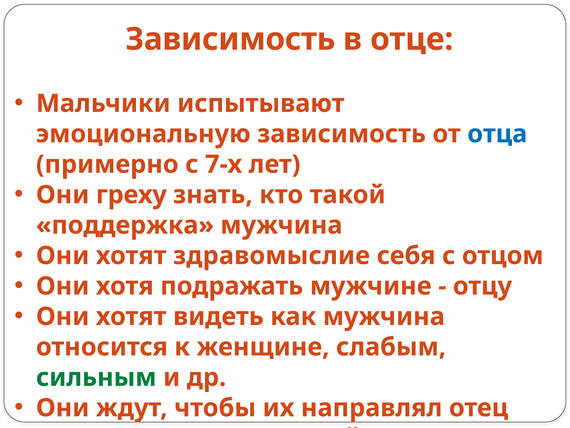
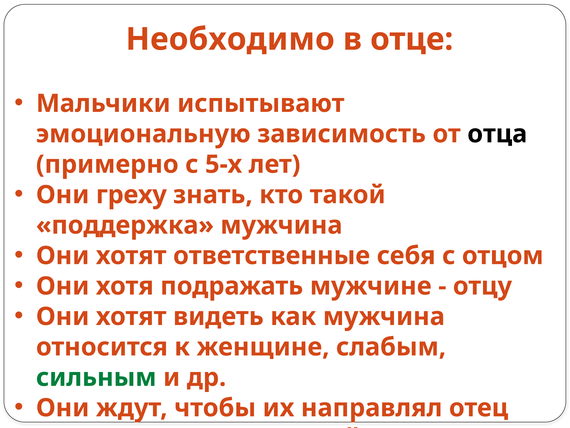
Зависимость at (230, 39): Зависимость -> Необходимо
отца colour: blue -> black
7-х: 7-х -> 5-х
здравомыслие: здравомыслие -> ответственные
